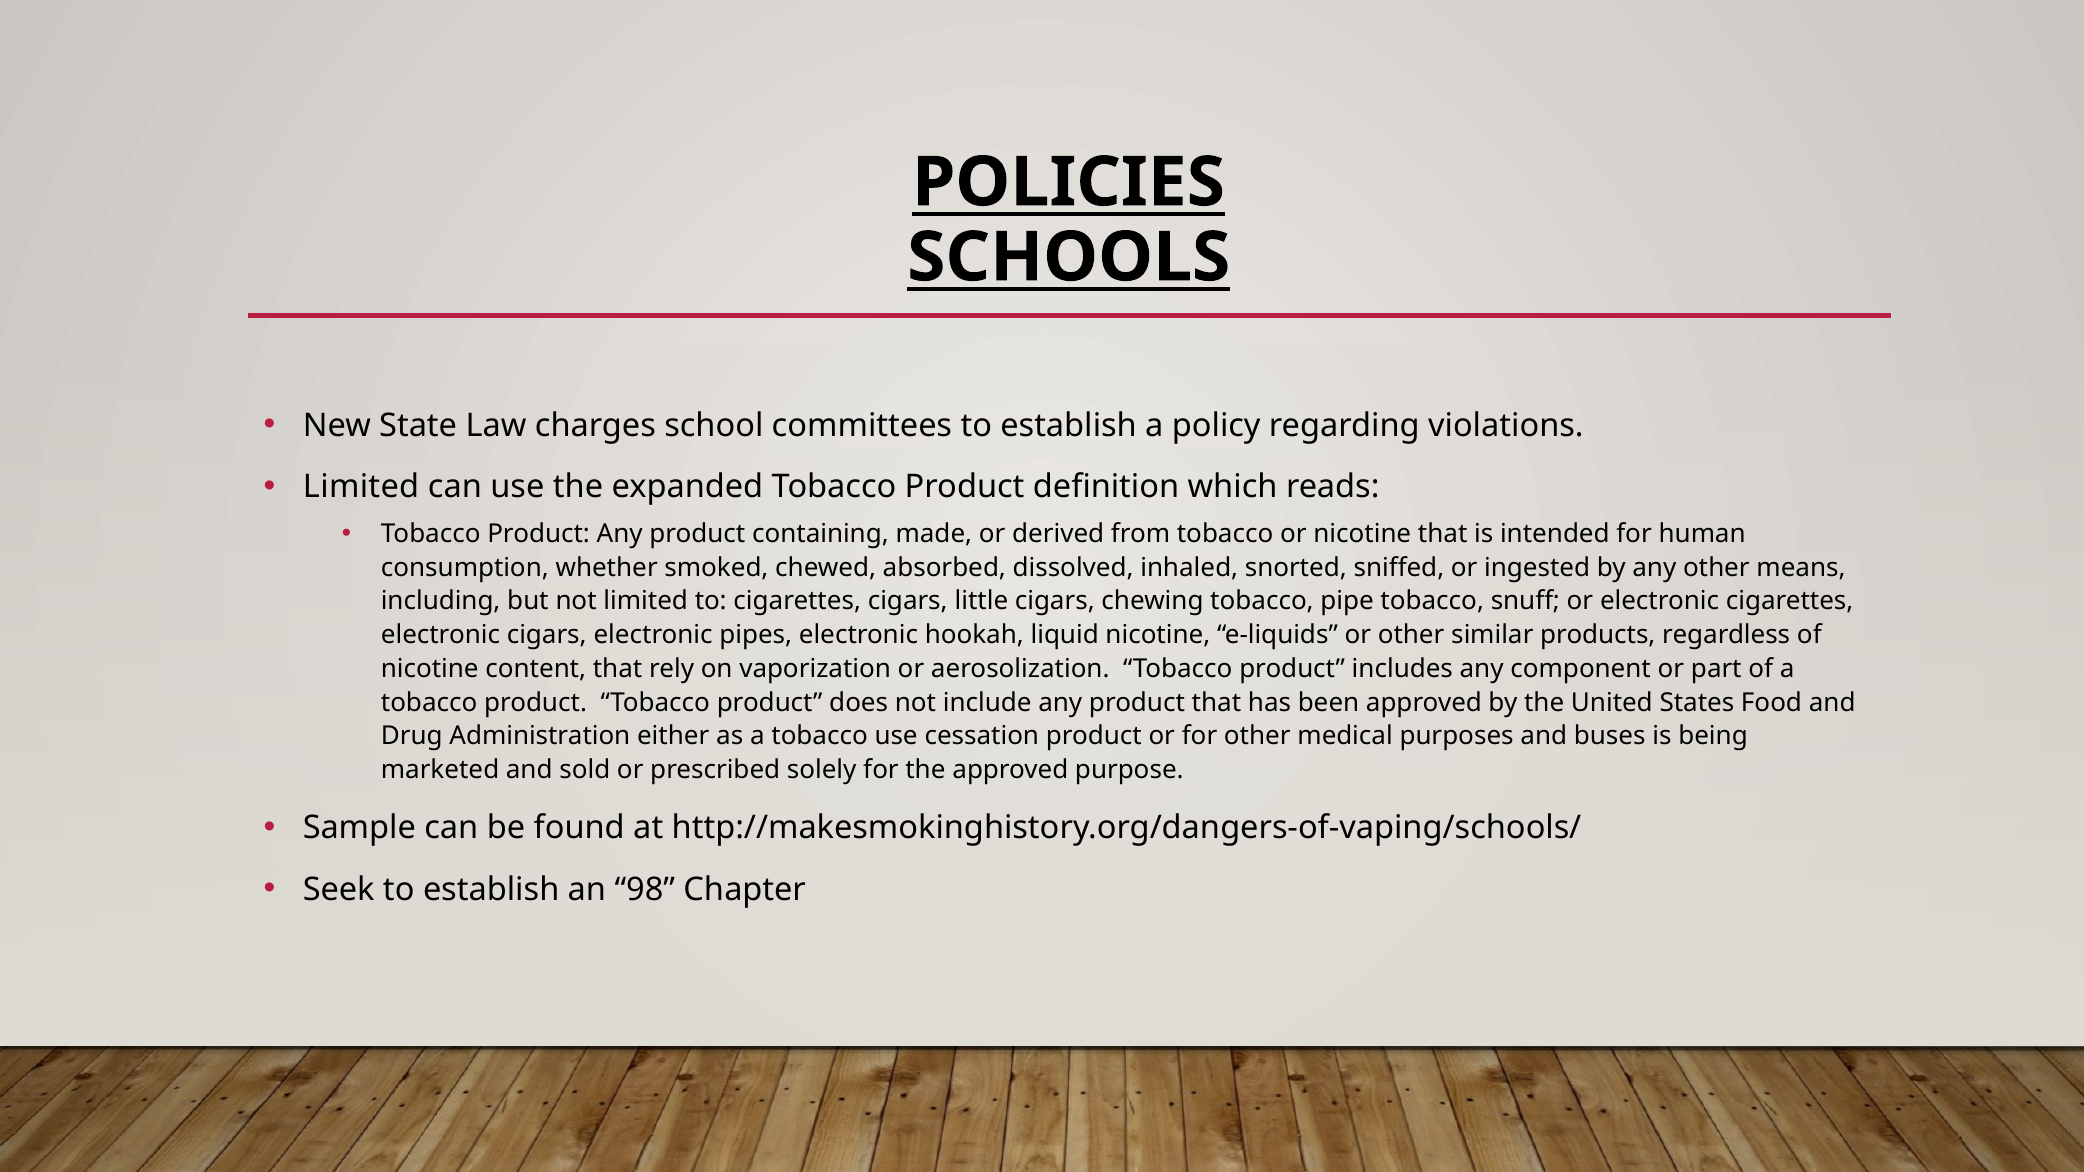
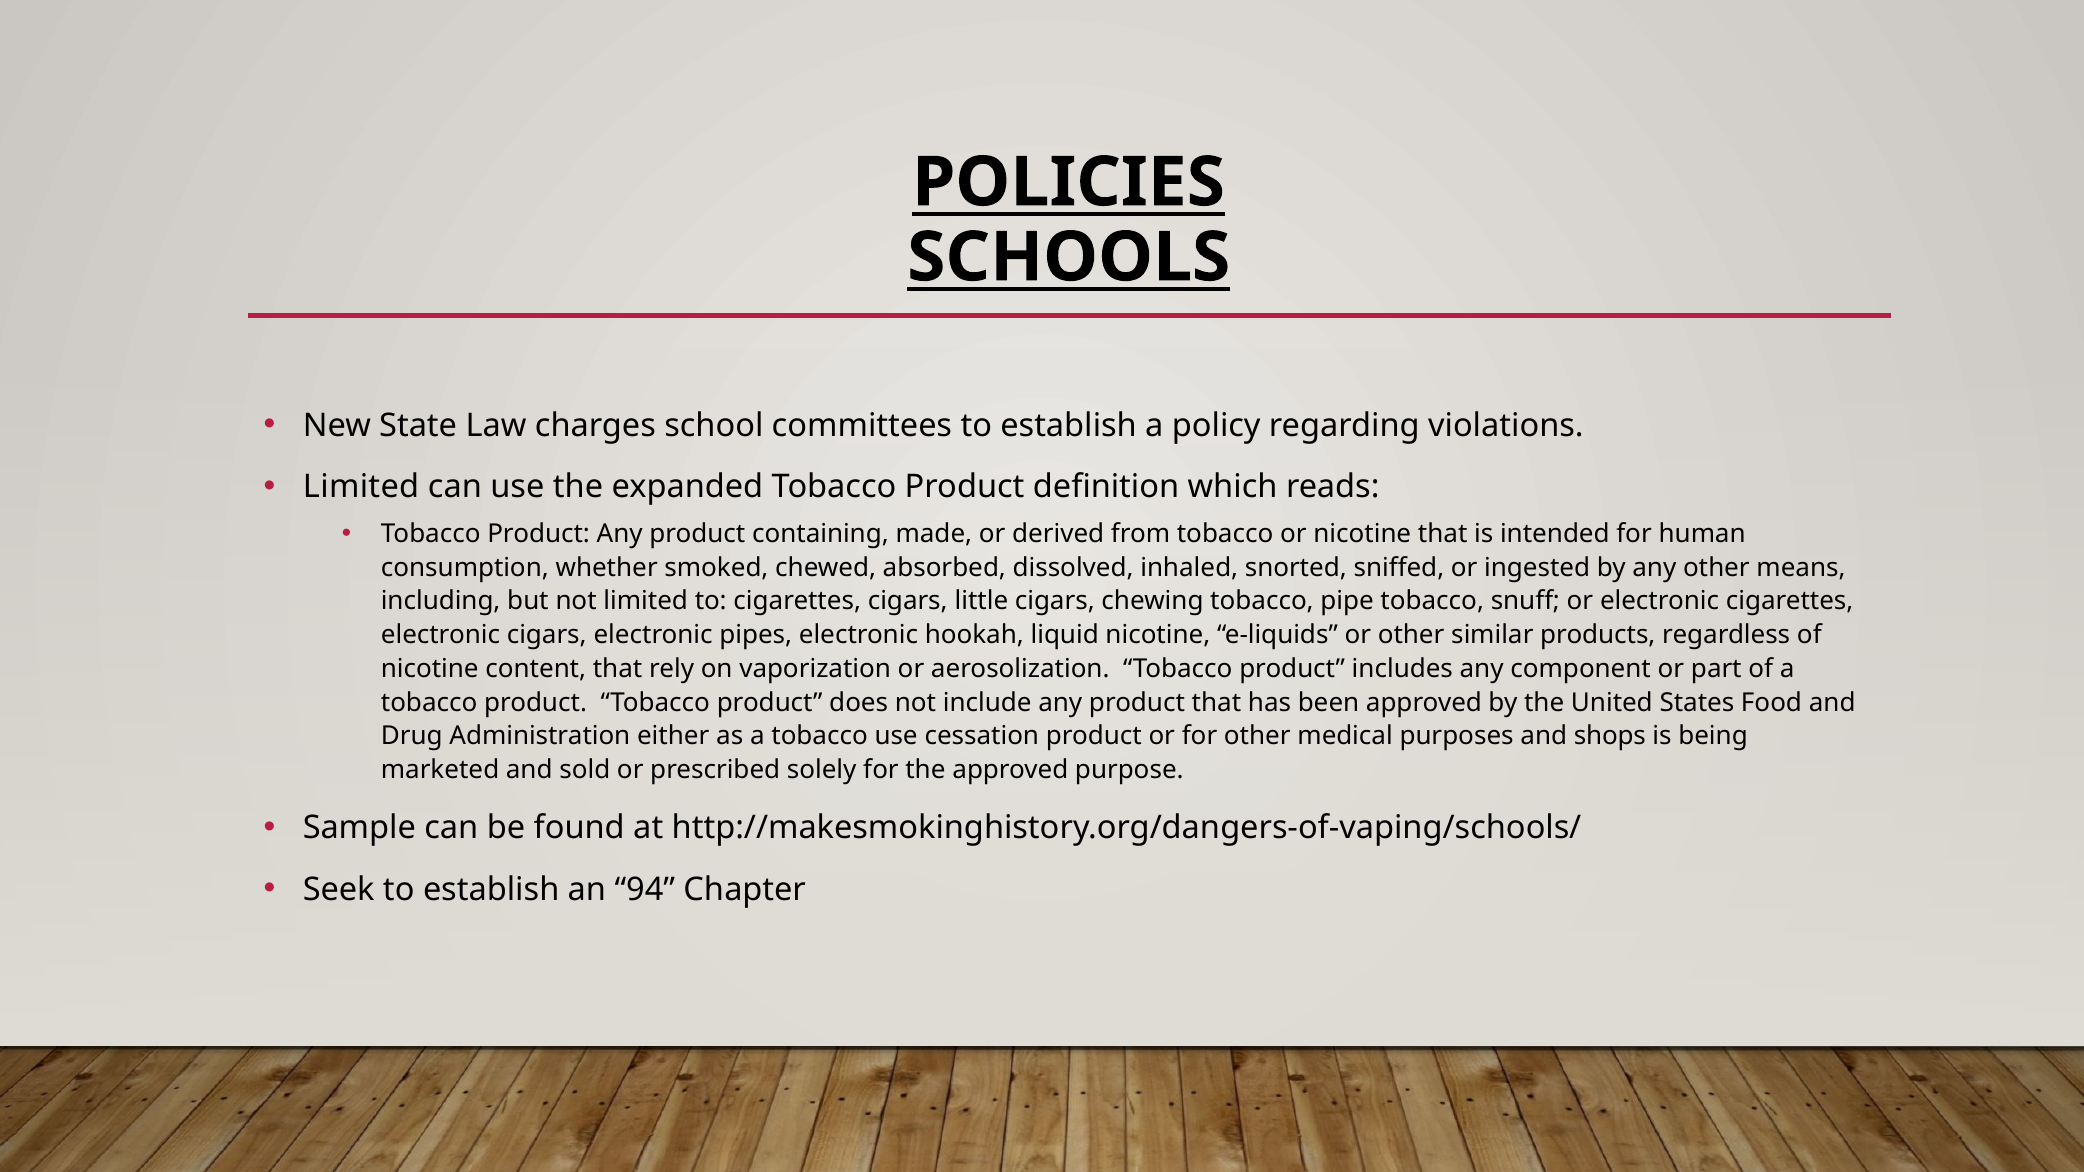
buses: buses -> shops
98: 98 -> 94
